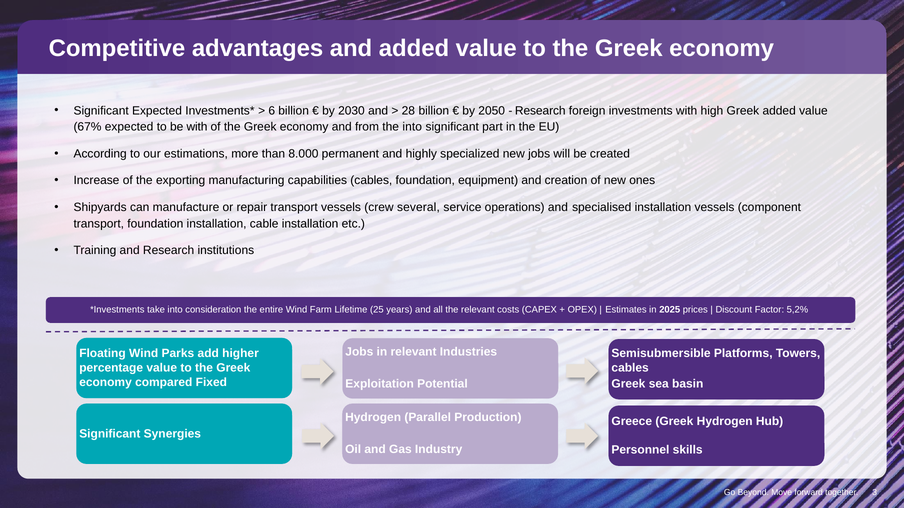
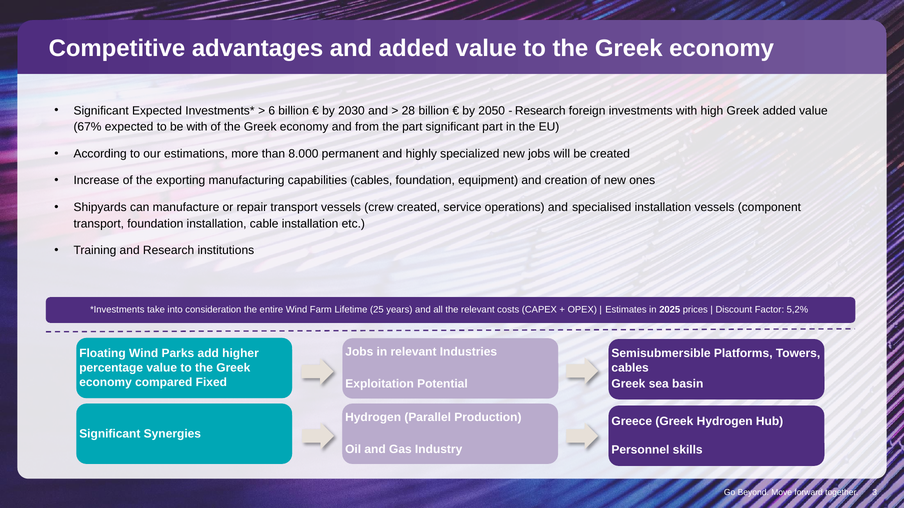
the into: into -> part
crew several: several -> created
